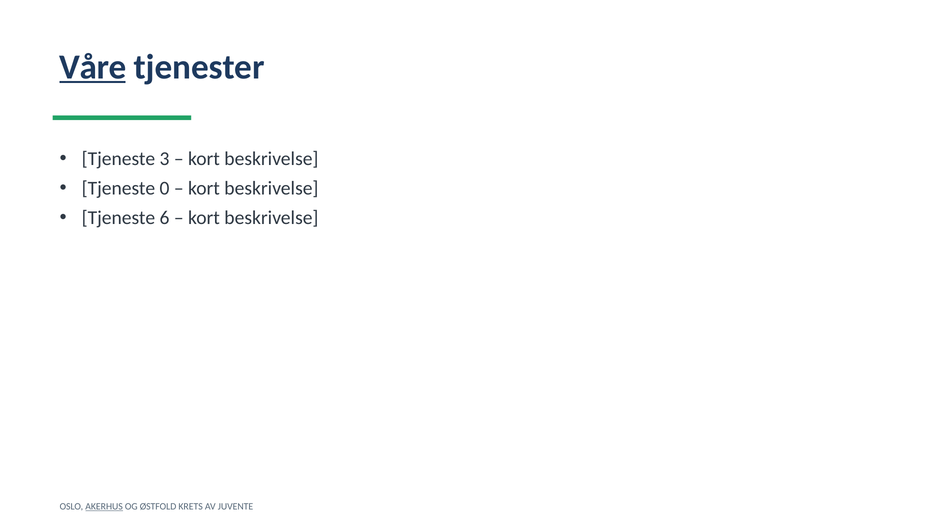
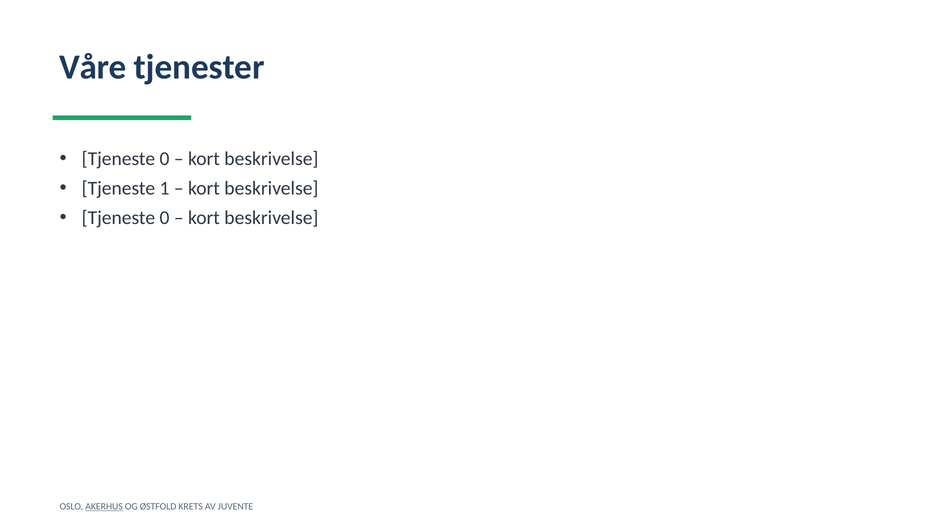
Våre underline: present -> none
3 at (164, 159): 3 -> 0
0: 0 -> 1
6 at (164, 218): 6 -> 0
